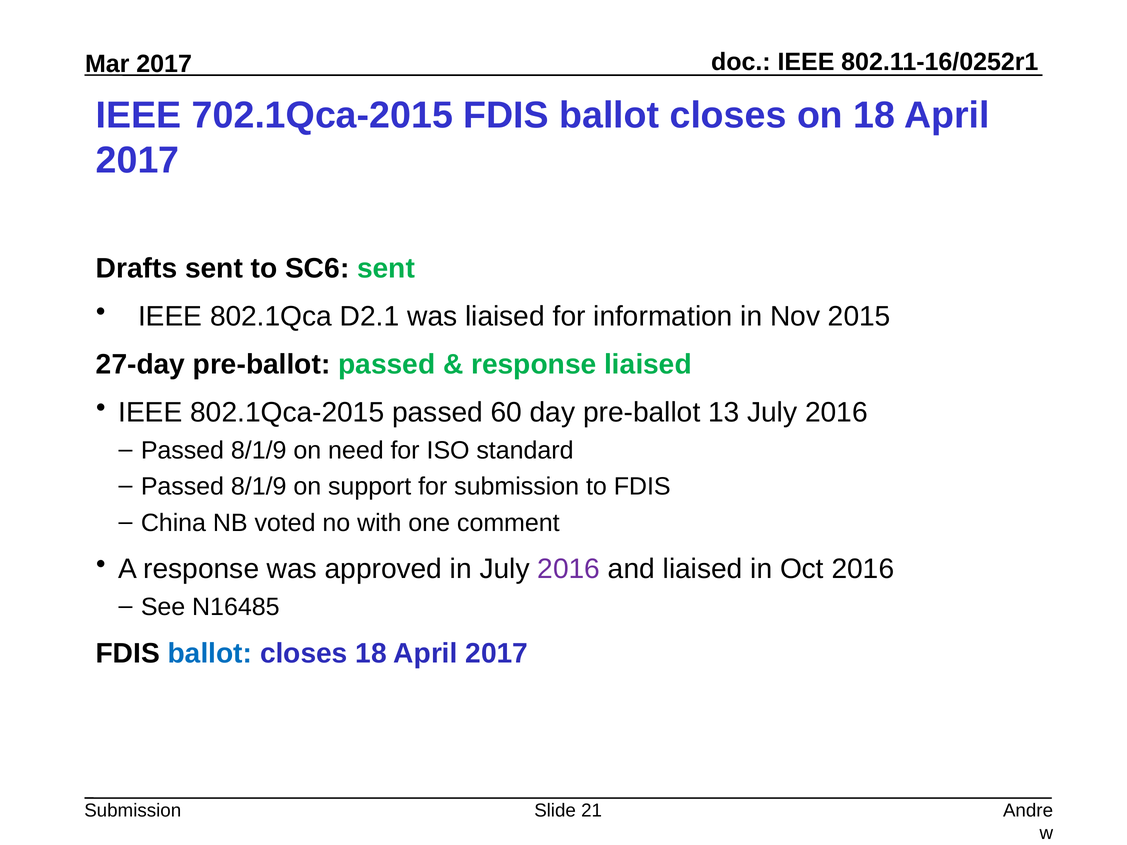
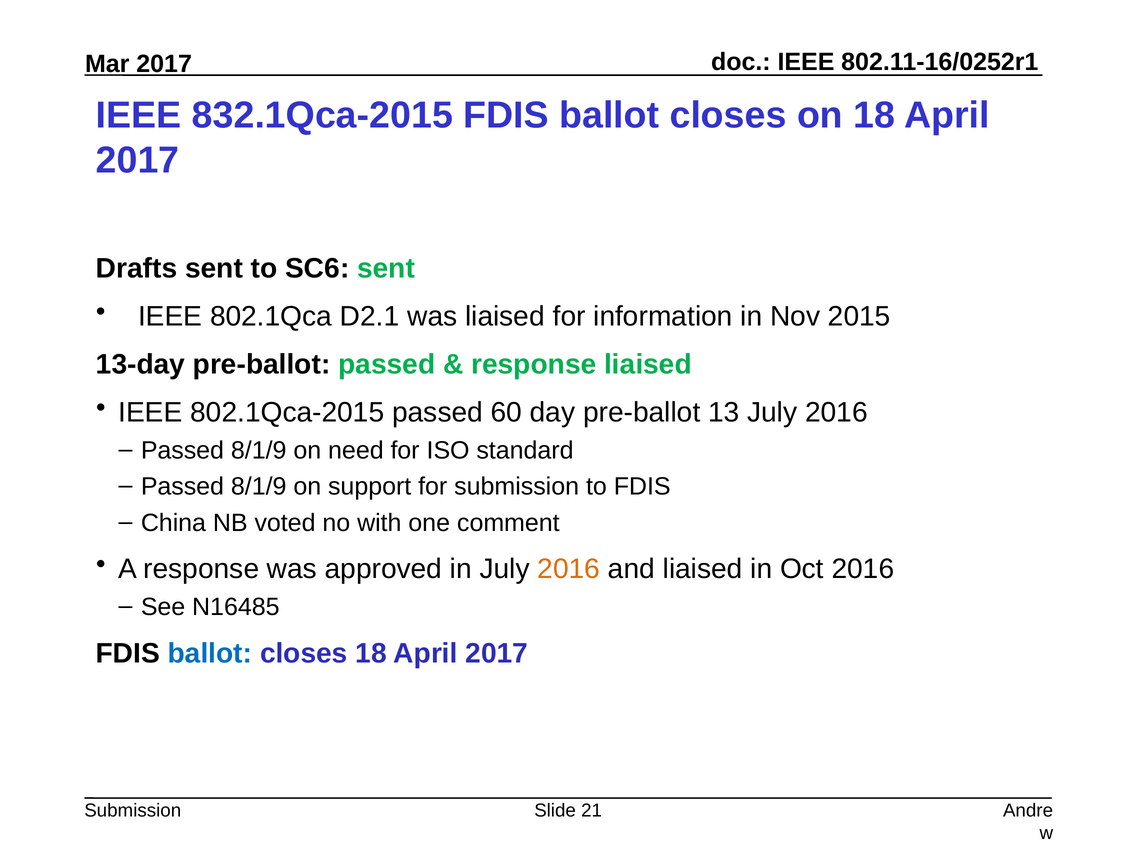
702.1Qca-2015: 702.1Qca-2015 -> 832.1Qca-2015
27-day: 27-day -> 13-day
2016 at (569, 569) colour: purple -> orange
